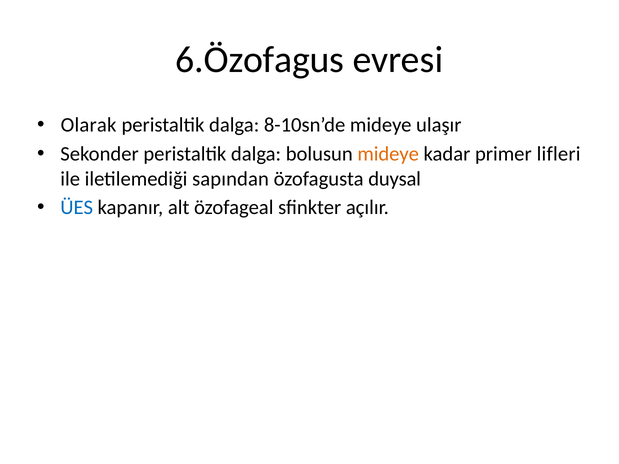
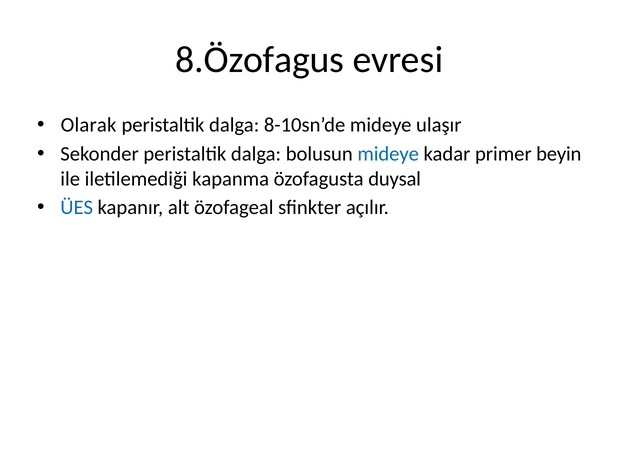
6.Özofagus: 6.Özofagus -> 8.Özofagus
mideye at (388, 154) colour: orange -> blue
lifleri: lifleri -> beyin
sapından: sapından -> kapanma
